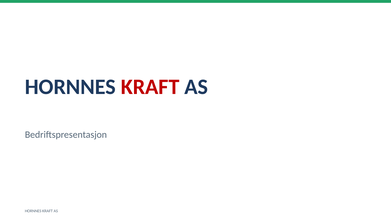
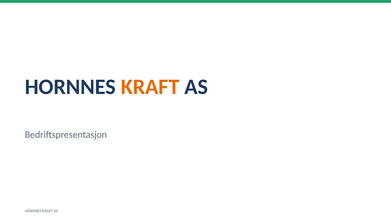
KRAFT at (150, 87) colour: red -> orange
